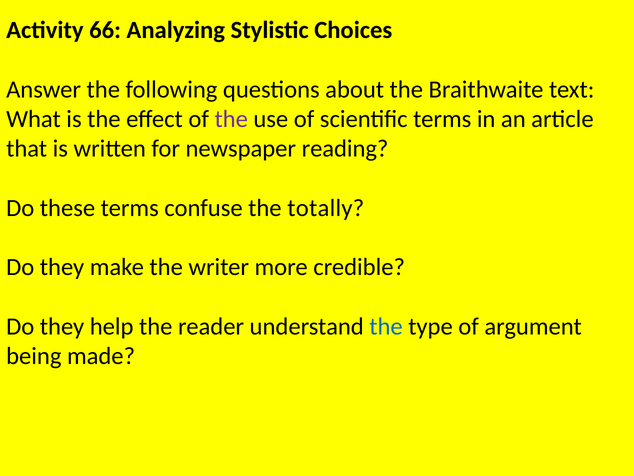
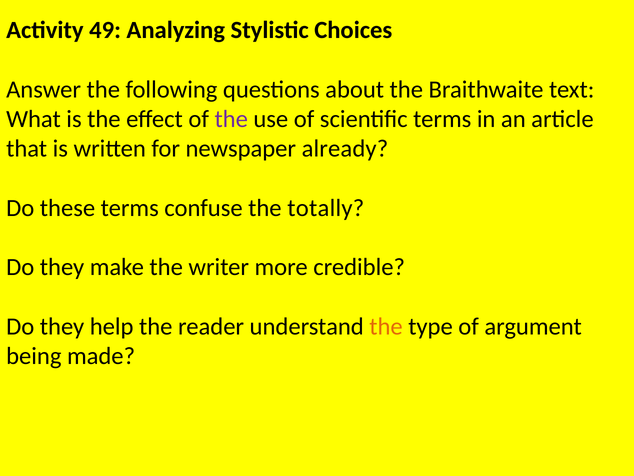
66: 66 -> 49
reading: reading -> already
the at (386, 326) colour: blue -> orange
